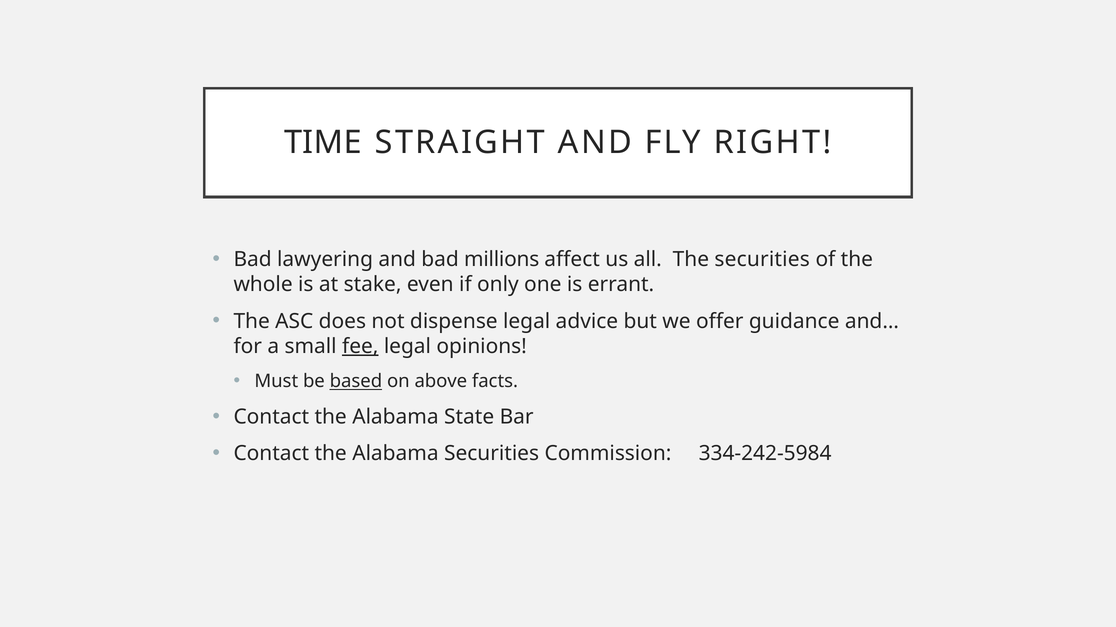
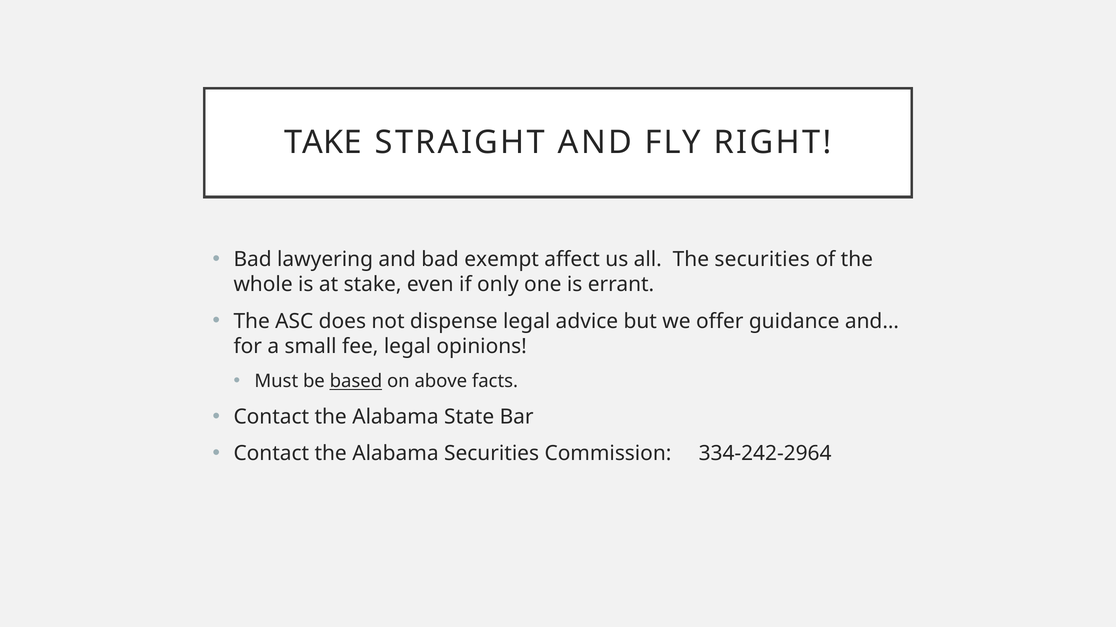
TIME: TIME -> TAKE
millions: millions -> exempt
fee underline: present -> none
334-242-5984: 334-242-5984 -> 334-242-2964
